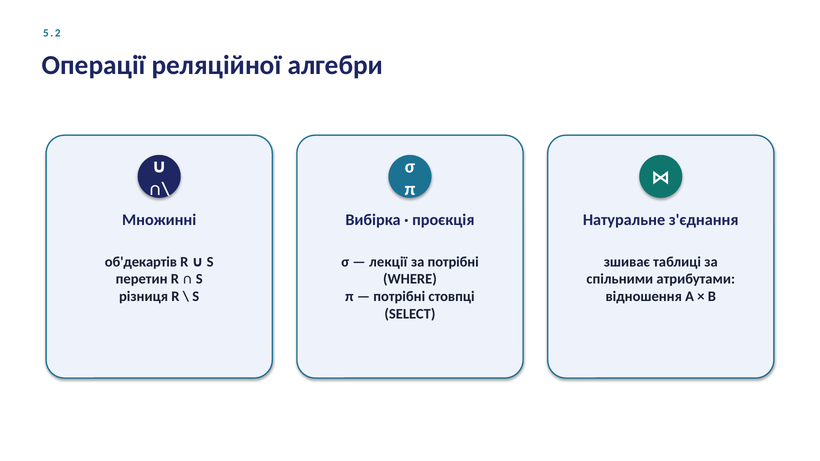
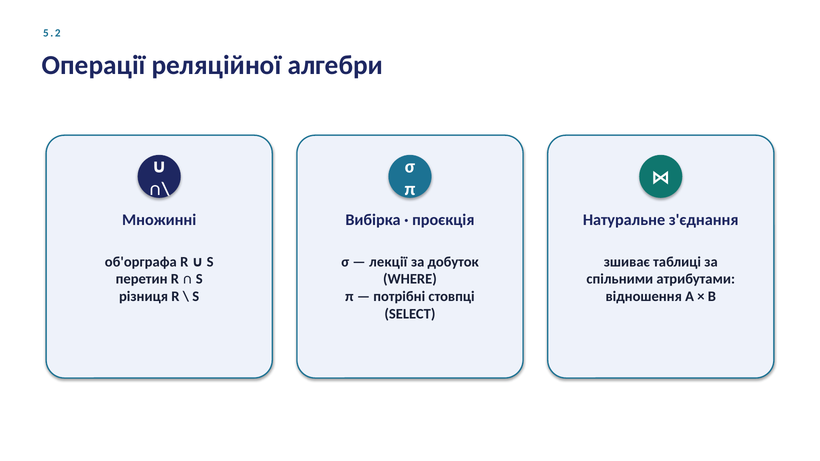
об'декартів: об'декартів -> об'орграфа
за потрібні: потрібні -> добуток
